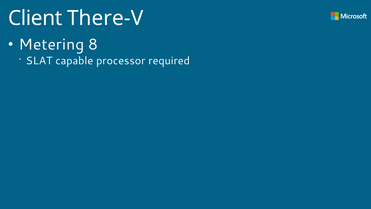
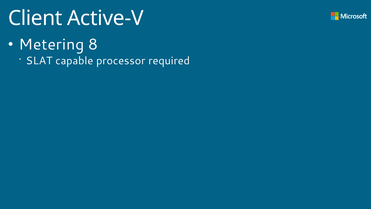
There-V: There-V -> Active-V
